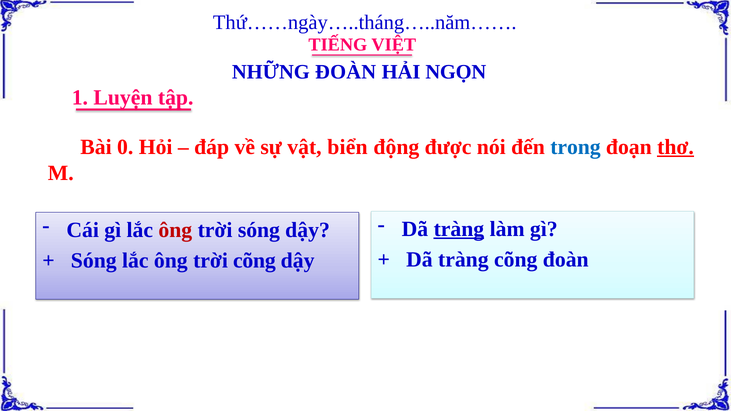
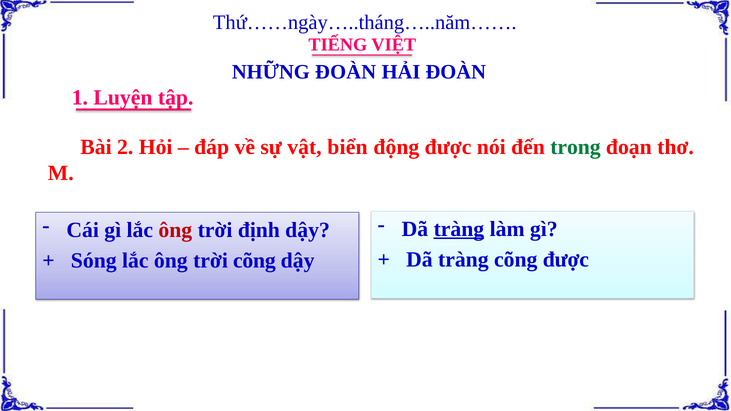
HẢI NGỌN: NGỌN -> ĐOÀN
0: 0 -> 2
trong colour: blue -> green
thơ underline: present -> none
trời sóng: sóng -> định
cõng đoàn: đoàn -> được
